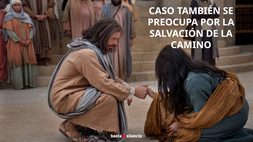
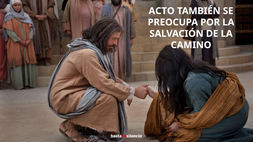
CASO: CASO -> ACTO
